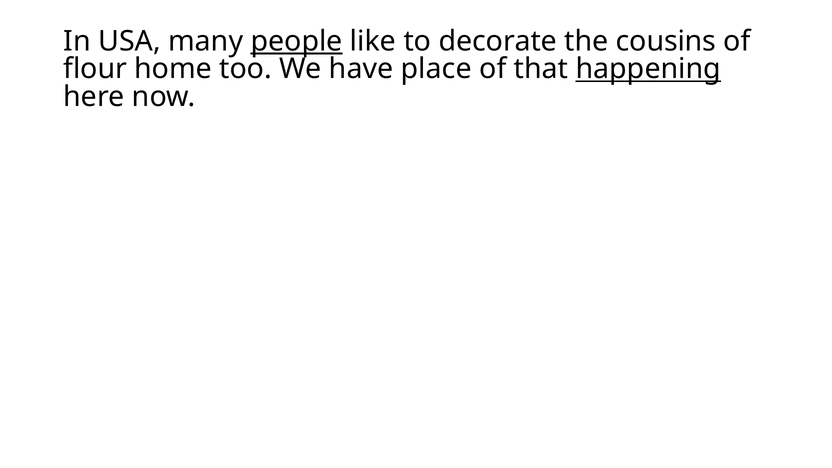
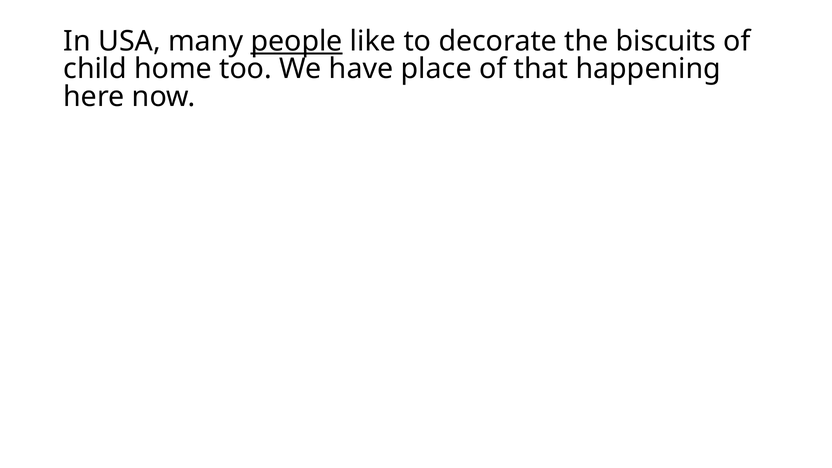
cousins: cousins -> biscuits
flour: flour -> child
happening underline: present -> none
